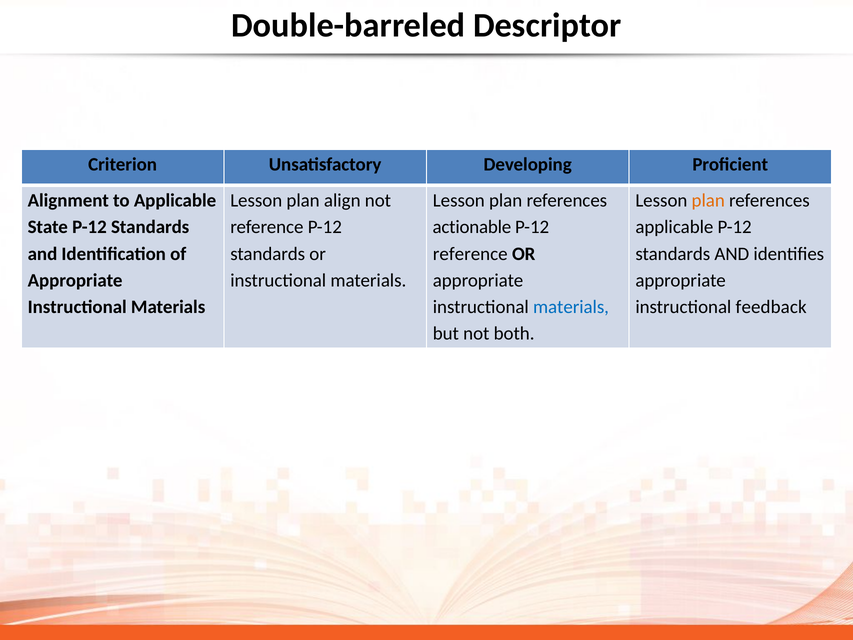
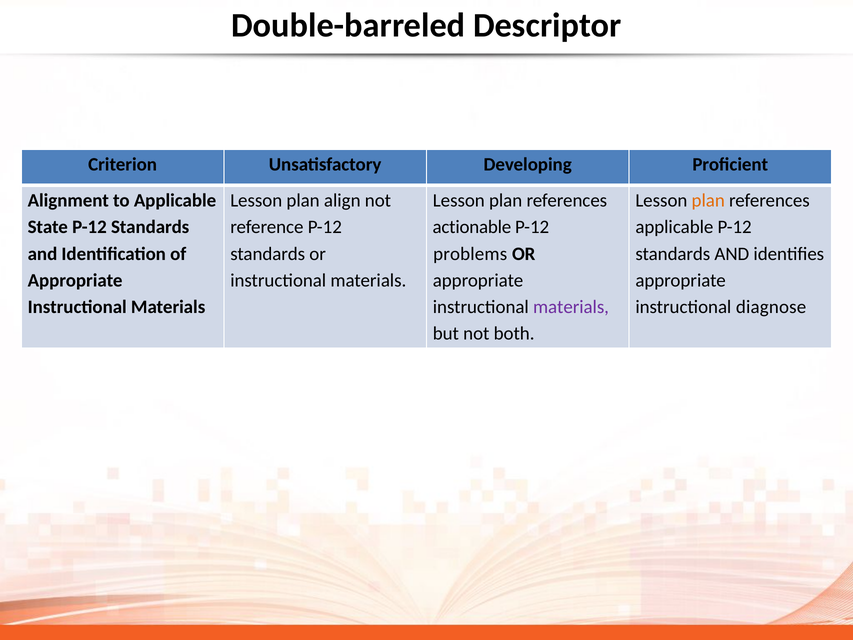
reference at (470, 254): reference -> problems
materials at (571, 307) colour: blue -> purple
feedback: feedback -> diagnose
